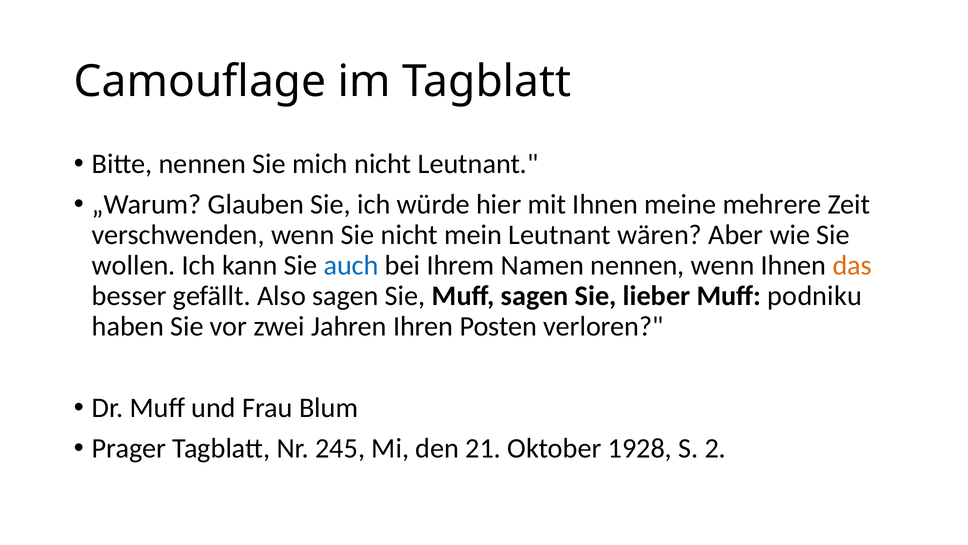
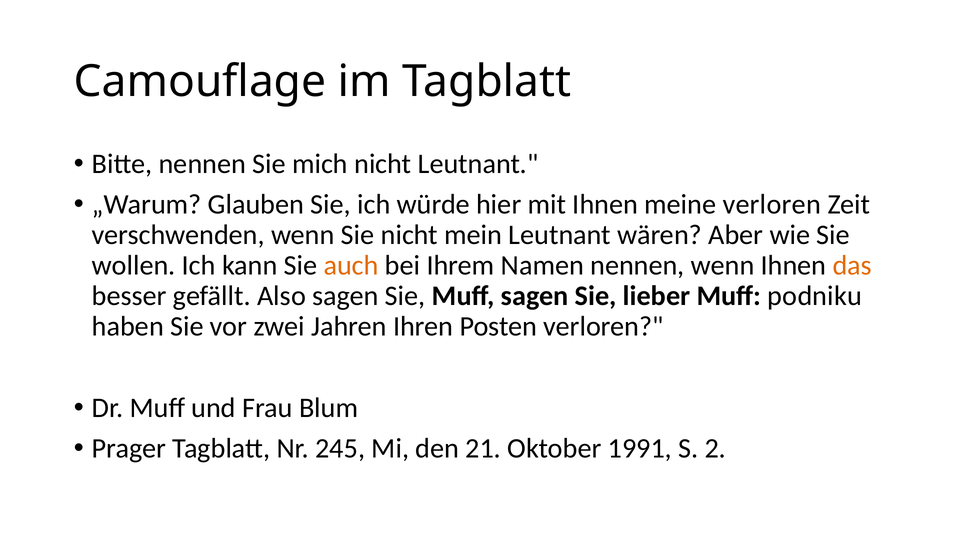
meine mehrere: mehrere -> verloren
auch colour: blue -> orange
1928: 1928 -> 1991
